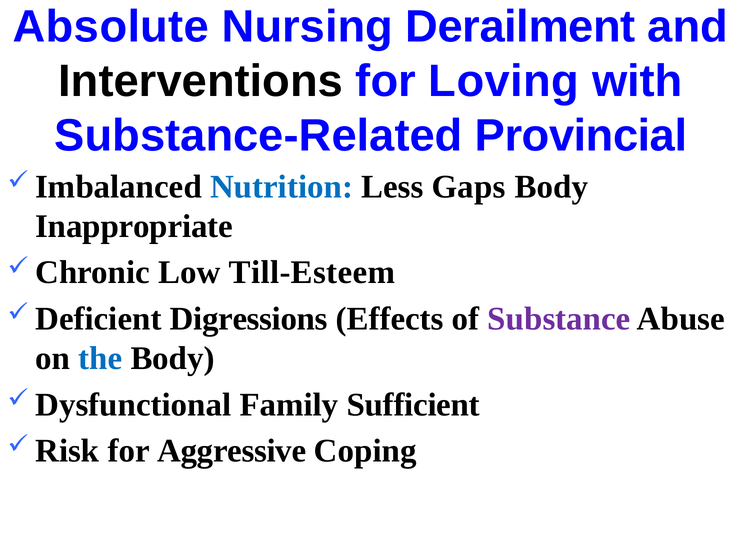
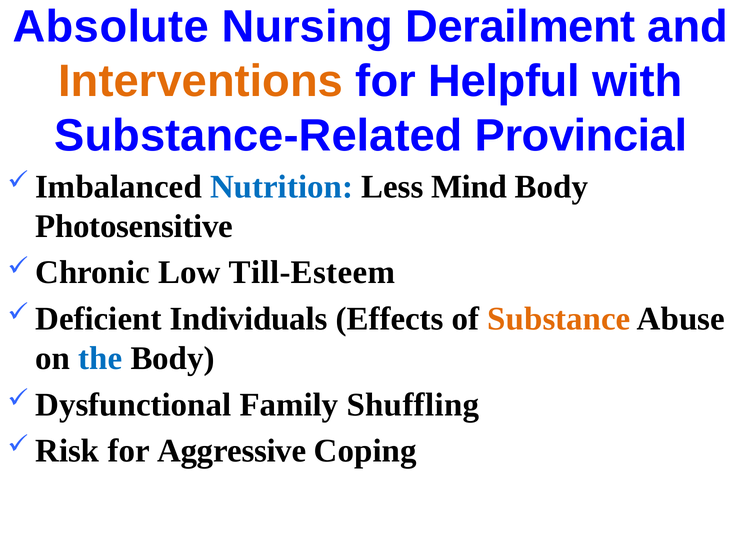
Interventions colour: black -> orange
Loving: Loving -> Helpful
Gaps: Gaps -> Mind
Inappropriate: Inappropriate -> Photosensitive
Digressions: Digressions -> Individuals
Substance colour: purple -> orange
Sufficient: Sufficient -> Shuffling
